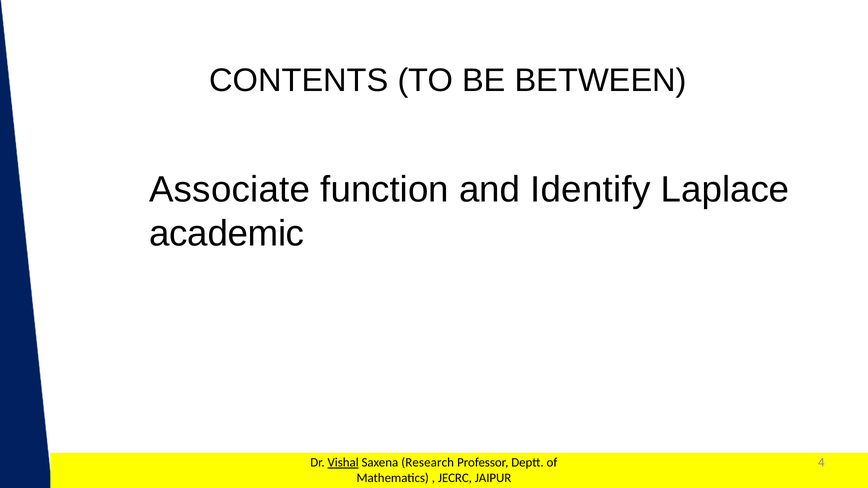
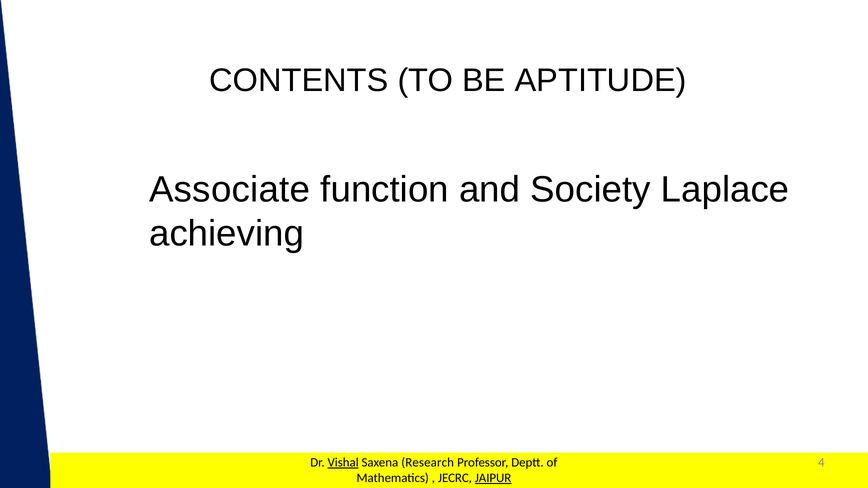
BETWEEN: BETWEEN -> APTITUDE
Identify: Identify -> Society
academic: academic -> achieving
JAIPUR underline: none -> present
